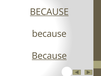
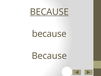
Because at (49, 56) underline: present -> none
